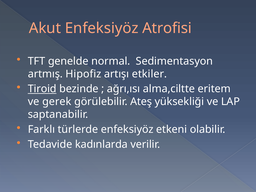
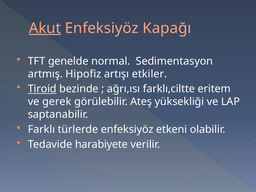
Akut underline: none -> present
Atrofisi: Atrofisi -> Kapağı
alma,ciltte: alma,ciltte -> farklı,ciltte
kadınlarda: kadınlarda -> harabiyete
